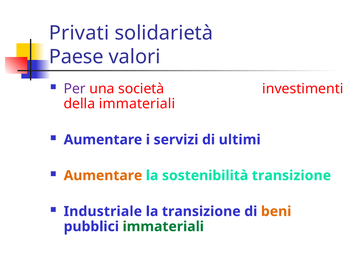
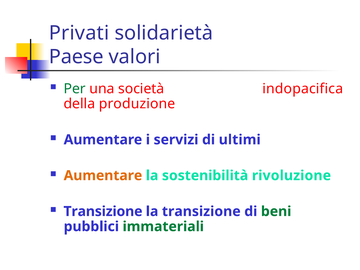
Per colour: purple -> green
investimenti: investimenti -> indopacifica
della immateriali: immateriali -> produzione
sostenibilità transizione: transizione -> rivoluzione
Industriale at (103, 211): Industriale -> Transizione
beni colour: orange -> green
